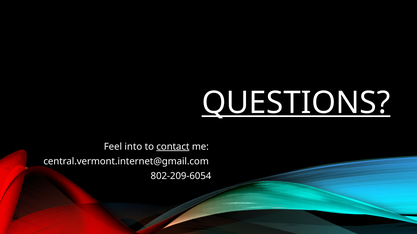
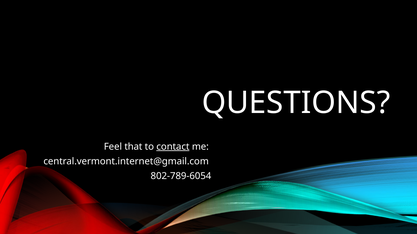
QUESTIONS underline: present -> none
into: into -> that
802-209-6054: 802-209-6054 -> 802-789-6054
